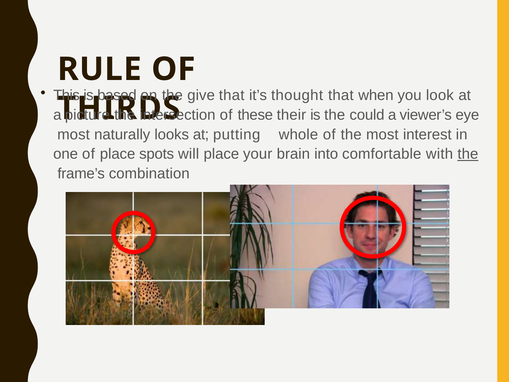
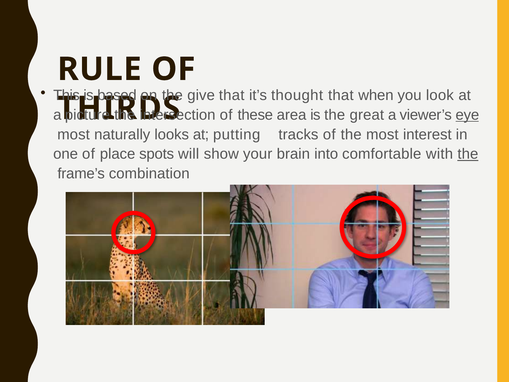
their: their -> area
could: could -> great
eye underline: none -> present
whole: whole -> tracks
will place: place -> show
